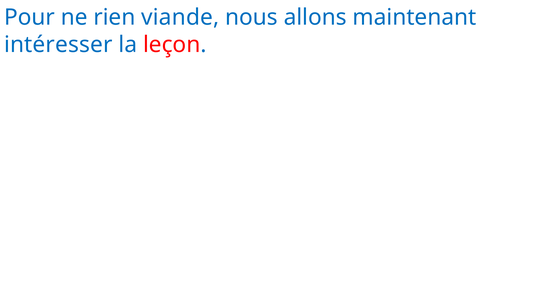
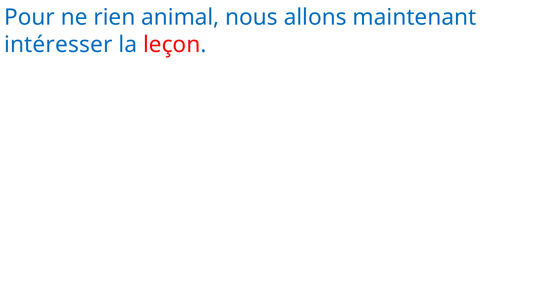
viande: viande -> animal
